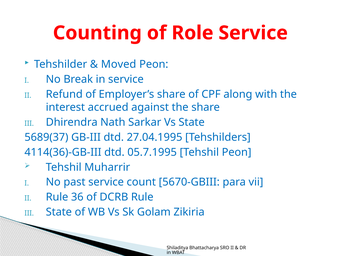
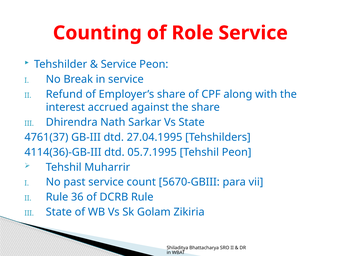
Moved at (119, 64): Moved -> Service
5689(37: 5689(37 -> 4761(37
